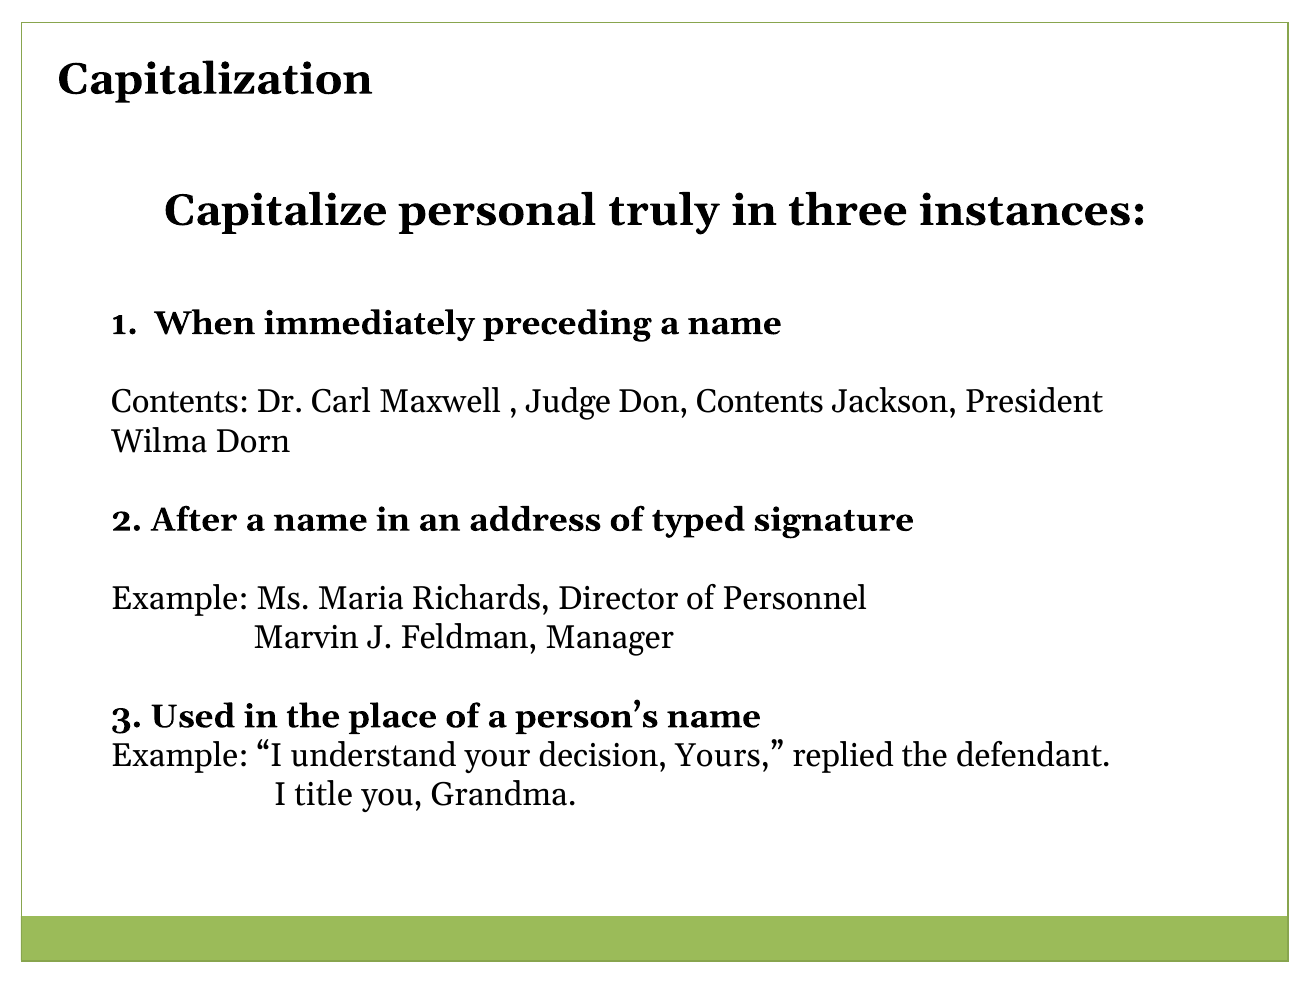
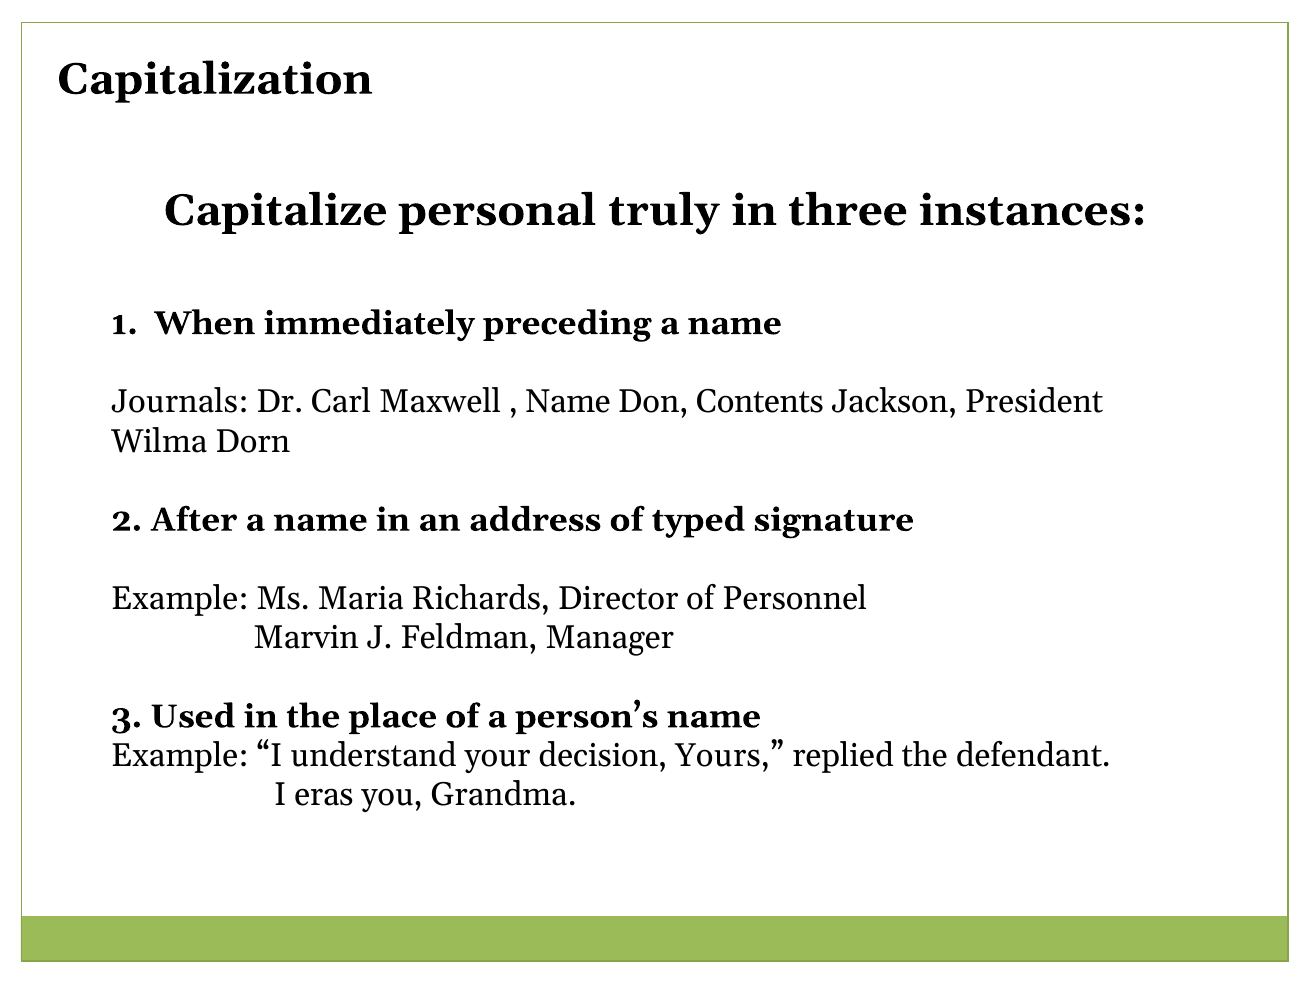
Contents at (180, 402): Contents -> Journals
Judge at (568, 402): Judge -> Name
title: title -> eras
